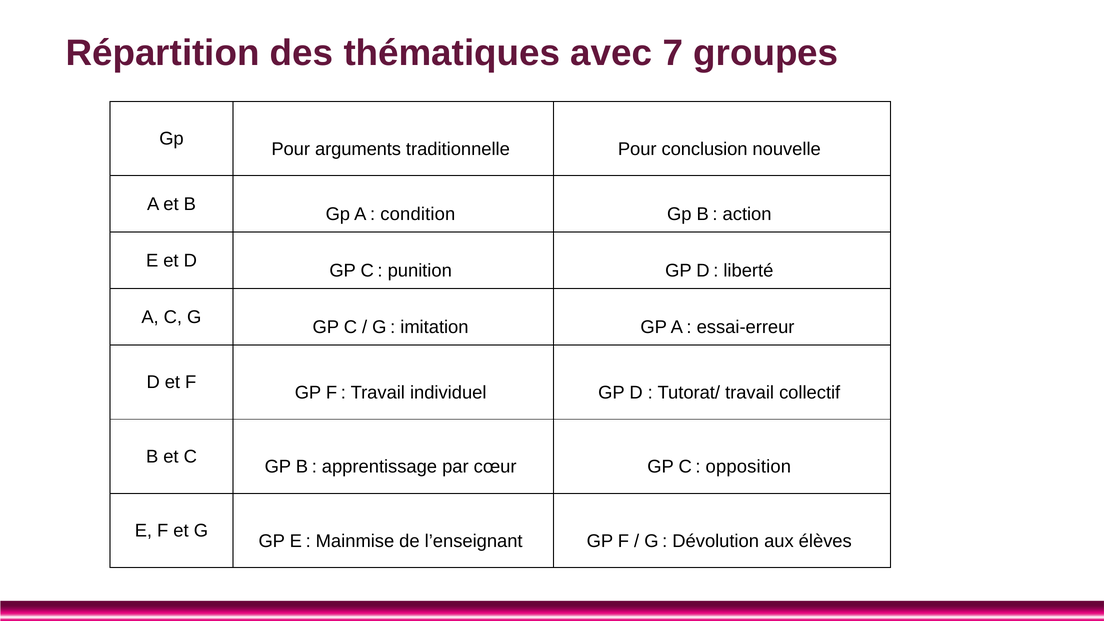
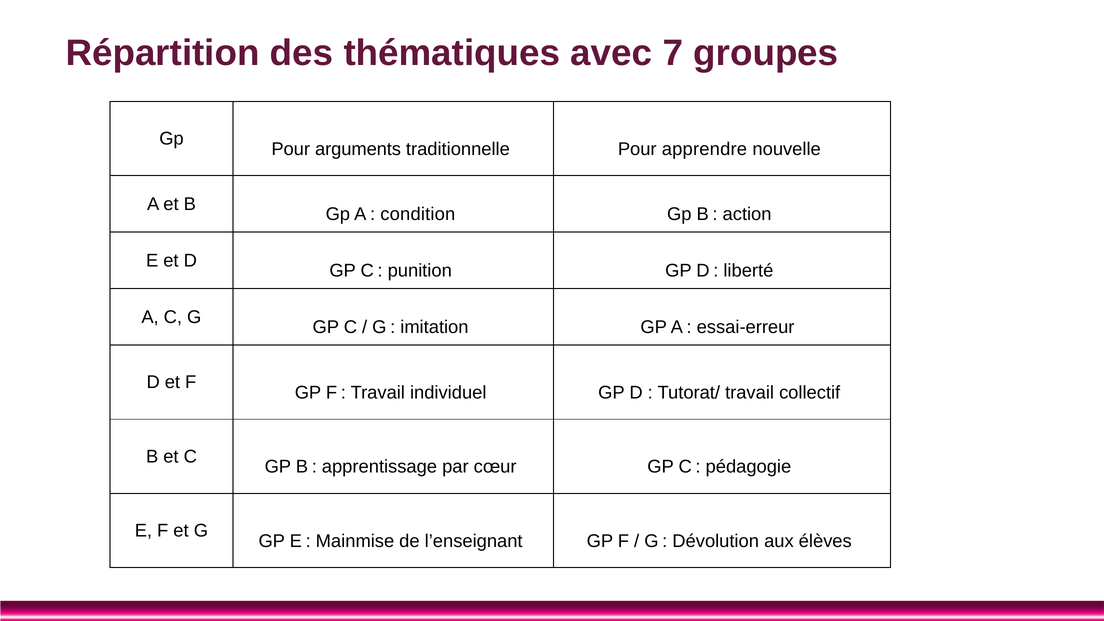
conclusion: conclusion -> apprendre
opposition: opposition -> pédagogie
